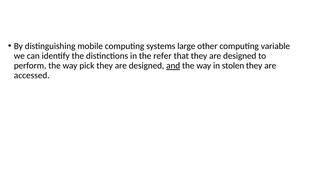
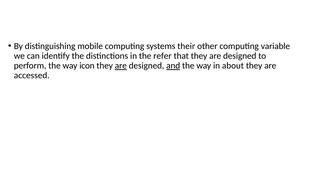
large: large -> their
pick: pick -> icon
are at (121, 66) underline: none -> present
stolen: stolen -> about
